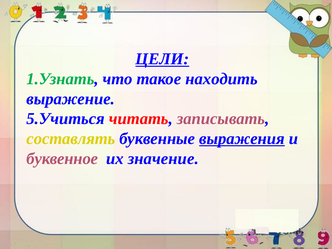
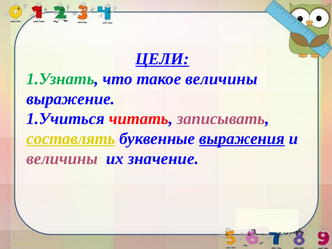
такое находить: находить -> величины
5.Учиться: 5.Учиться -> 1.Учиться
составлять underline: none -> present
буквенное at (62, 159): буквенное -> величины
